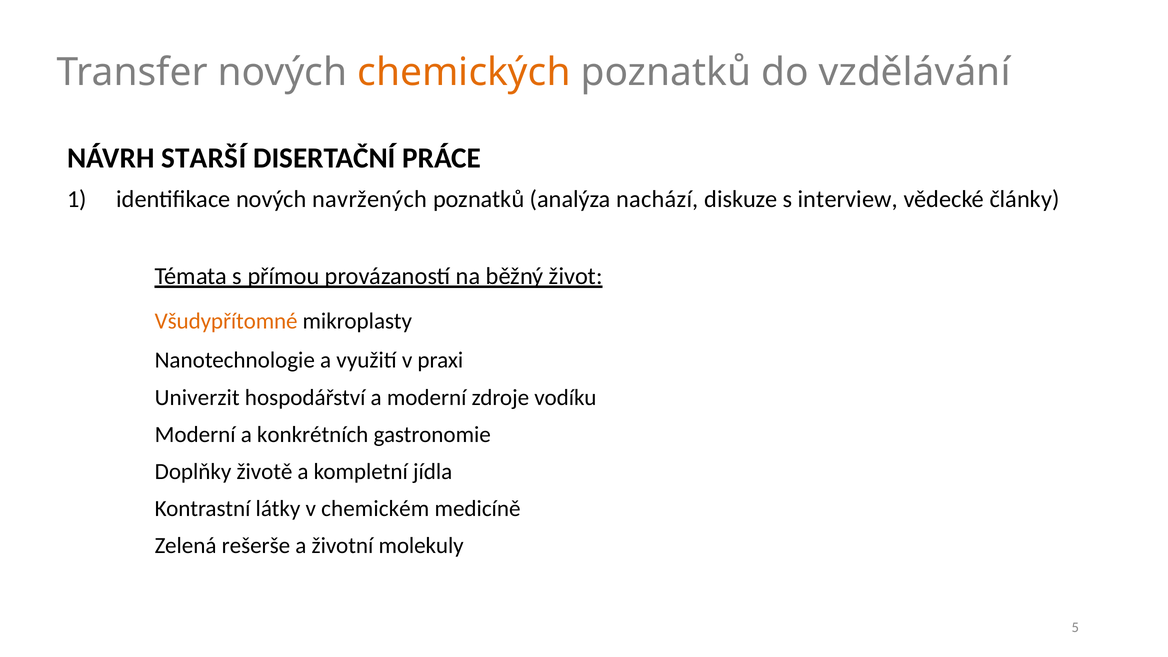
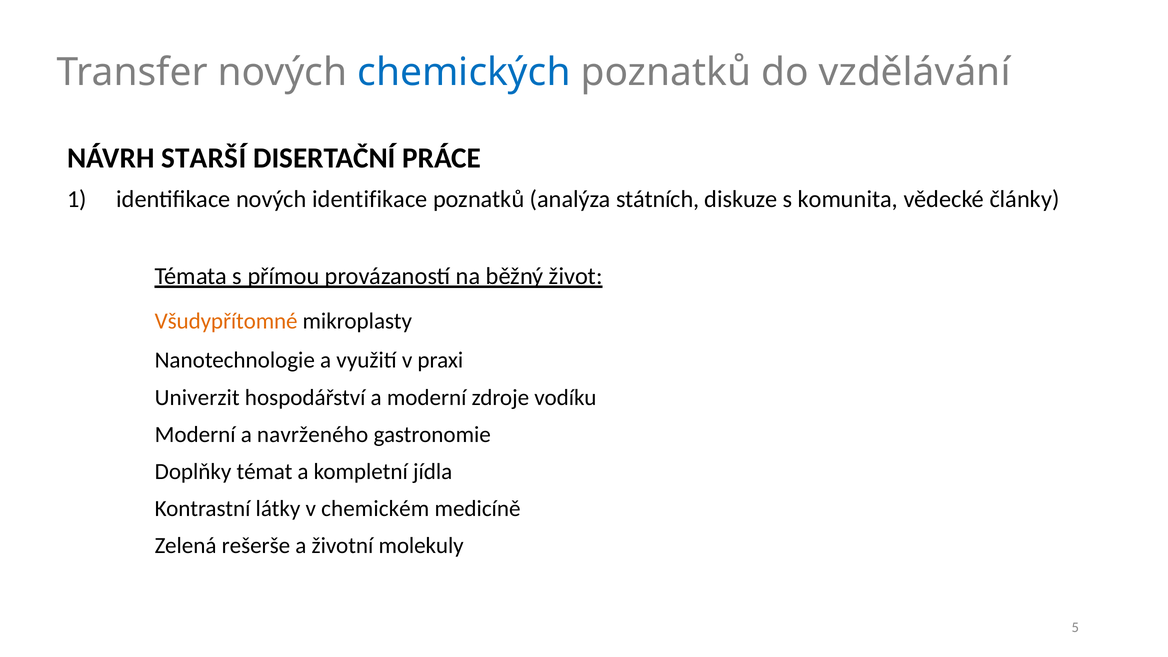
chemických colour: orange -> blue
nových navržených: navržených -> identifikace
nachází: nachází -> státních
interview: interview -> komunita
konkrétních: konkrétních -> navrženého
životě: životě -> témat
